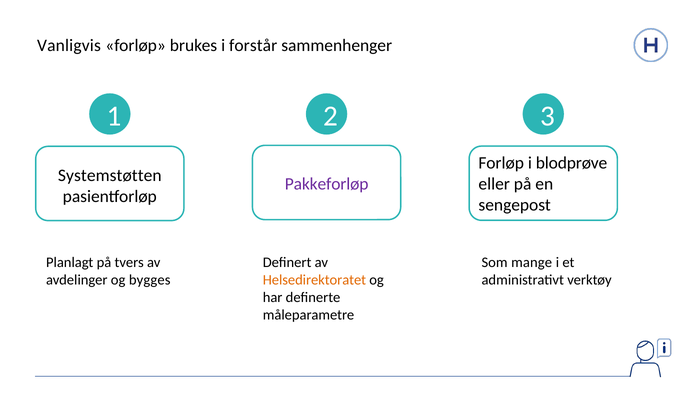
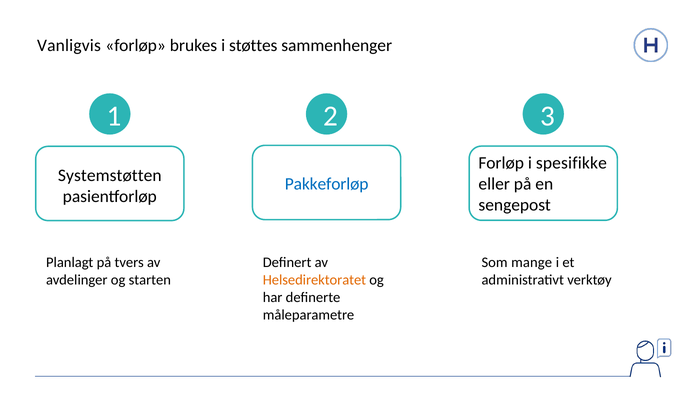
forstår: forstår -> støttes
blodprøve: blodprøve -> spesifikke
Pakkeforløp colour: purple -> blue
bygges: bygges -> starten
